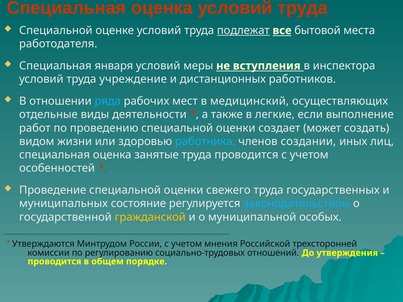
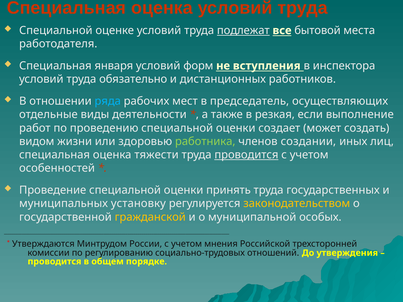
меры: меры -> форм
учреждение: учреждение -> обязательно
медицинский: медицинский -> председатель
легкие: легкие -> резкая
работника colour: light blue -> light green
занятые: занятые -> тяжести
проводится at (246, 155) underline: none -> present
свежего: свежего -> принять
состояние: состояние -> установку
законодательством colour: light blue -> yellow
